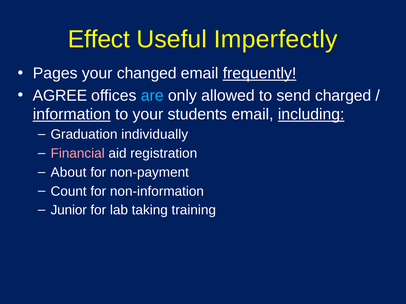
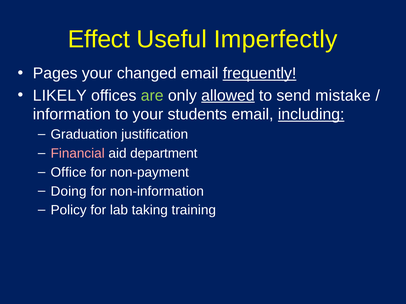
AGREE: AGREE -> LIKELY
are colour: light blue -> light green
allowed underline: none -> present
charged: charged -> mistake
information underline: present -> none
individually: individually -> justification
registration: registration -> department
About: About -> Office
Count: Count -> Doing
Junior: Junior -> Policy
